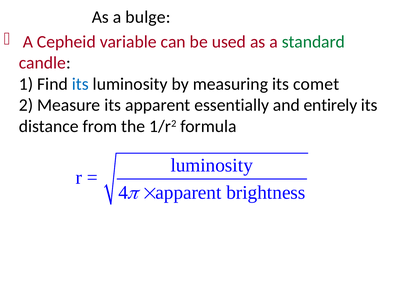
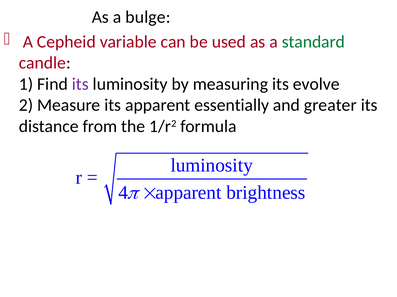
its at (80, 84) colour: blue -> purple
comet: comet -> evolve
entirely: entirely -> greater
